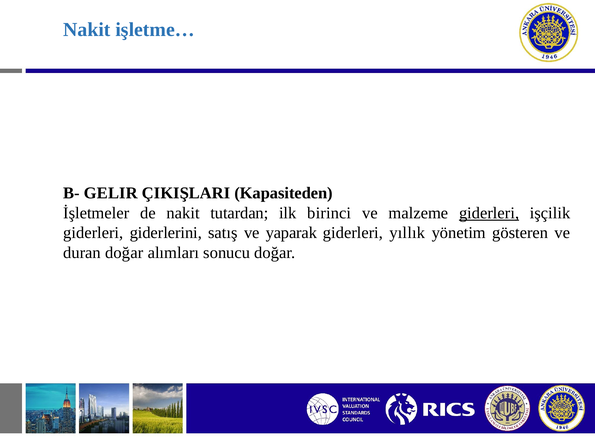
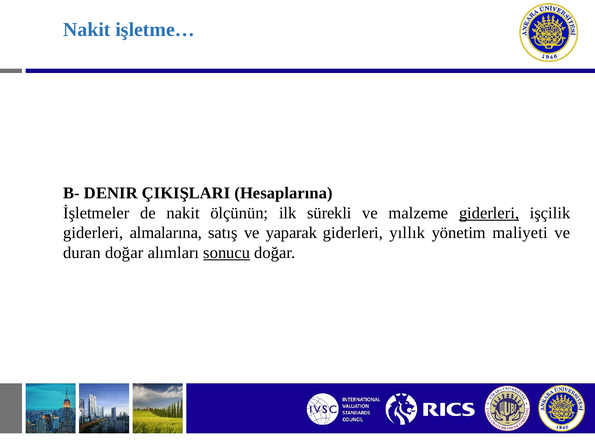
GELIR: GELIR -> DENIR
Kapasiteden: Kapasiteden -> Hesaplarına
tutardan: tutardan -> ölçünün
birinci: birinci -> sürekli
giderlerini: giderlerini -> almalarına
gösteren: gösteren -> maliyeti
sonucu underline: none -> present
